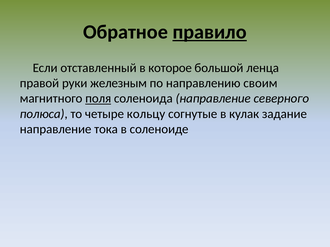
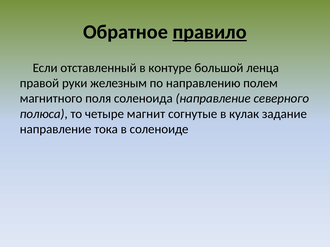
которое: которое -> контуре
своим: своим -> полем
поля underline: present -> none
кольцу: кольцу -> магнит
